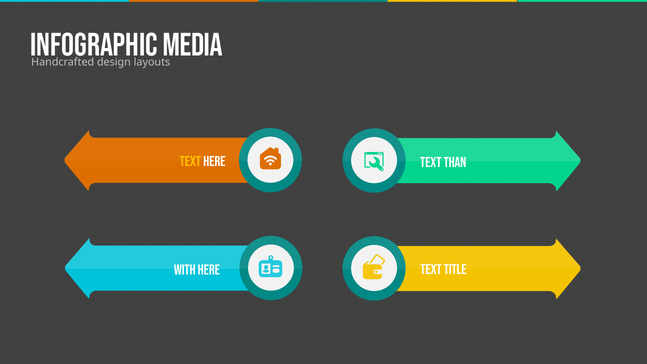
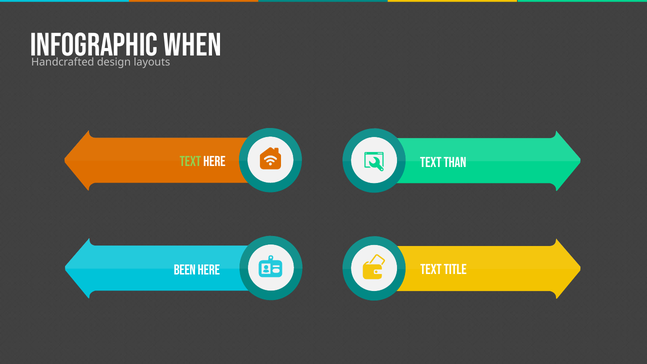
MEDIA: MEDIA -> WHEN
TEXT at (190, 162) colour: yellow -> light green
WITH: WITH -> BEEN
